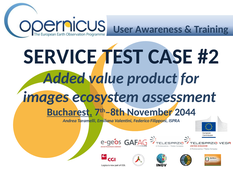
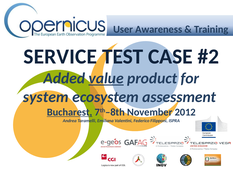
value underline: none -> present
images: images -> system
2044: 2044 -> 2012
